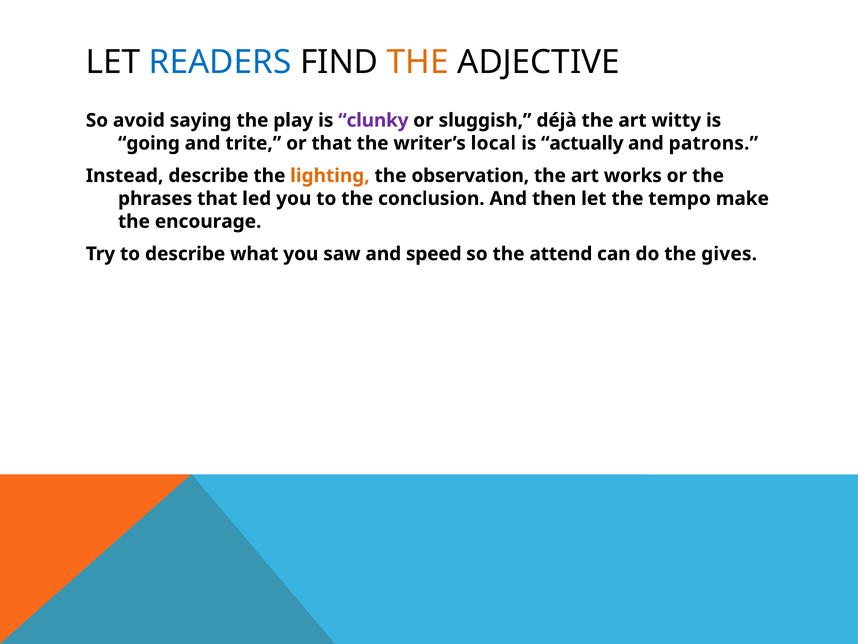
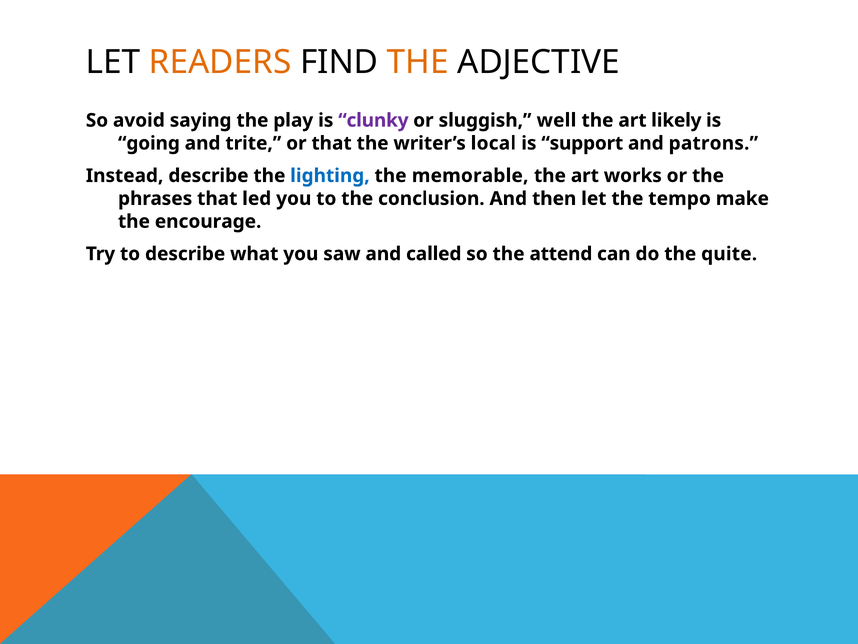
READERS colour: blue -> orange
déjà: déjà -> well
witty: witty -> likely
actually: actually -> support
lighting colour: orange -> blue
observation: observation -> memorable
speed: speed -> called
gives: gives -> quite
